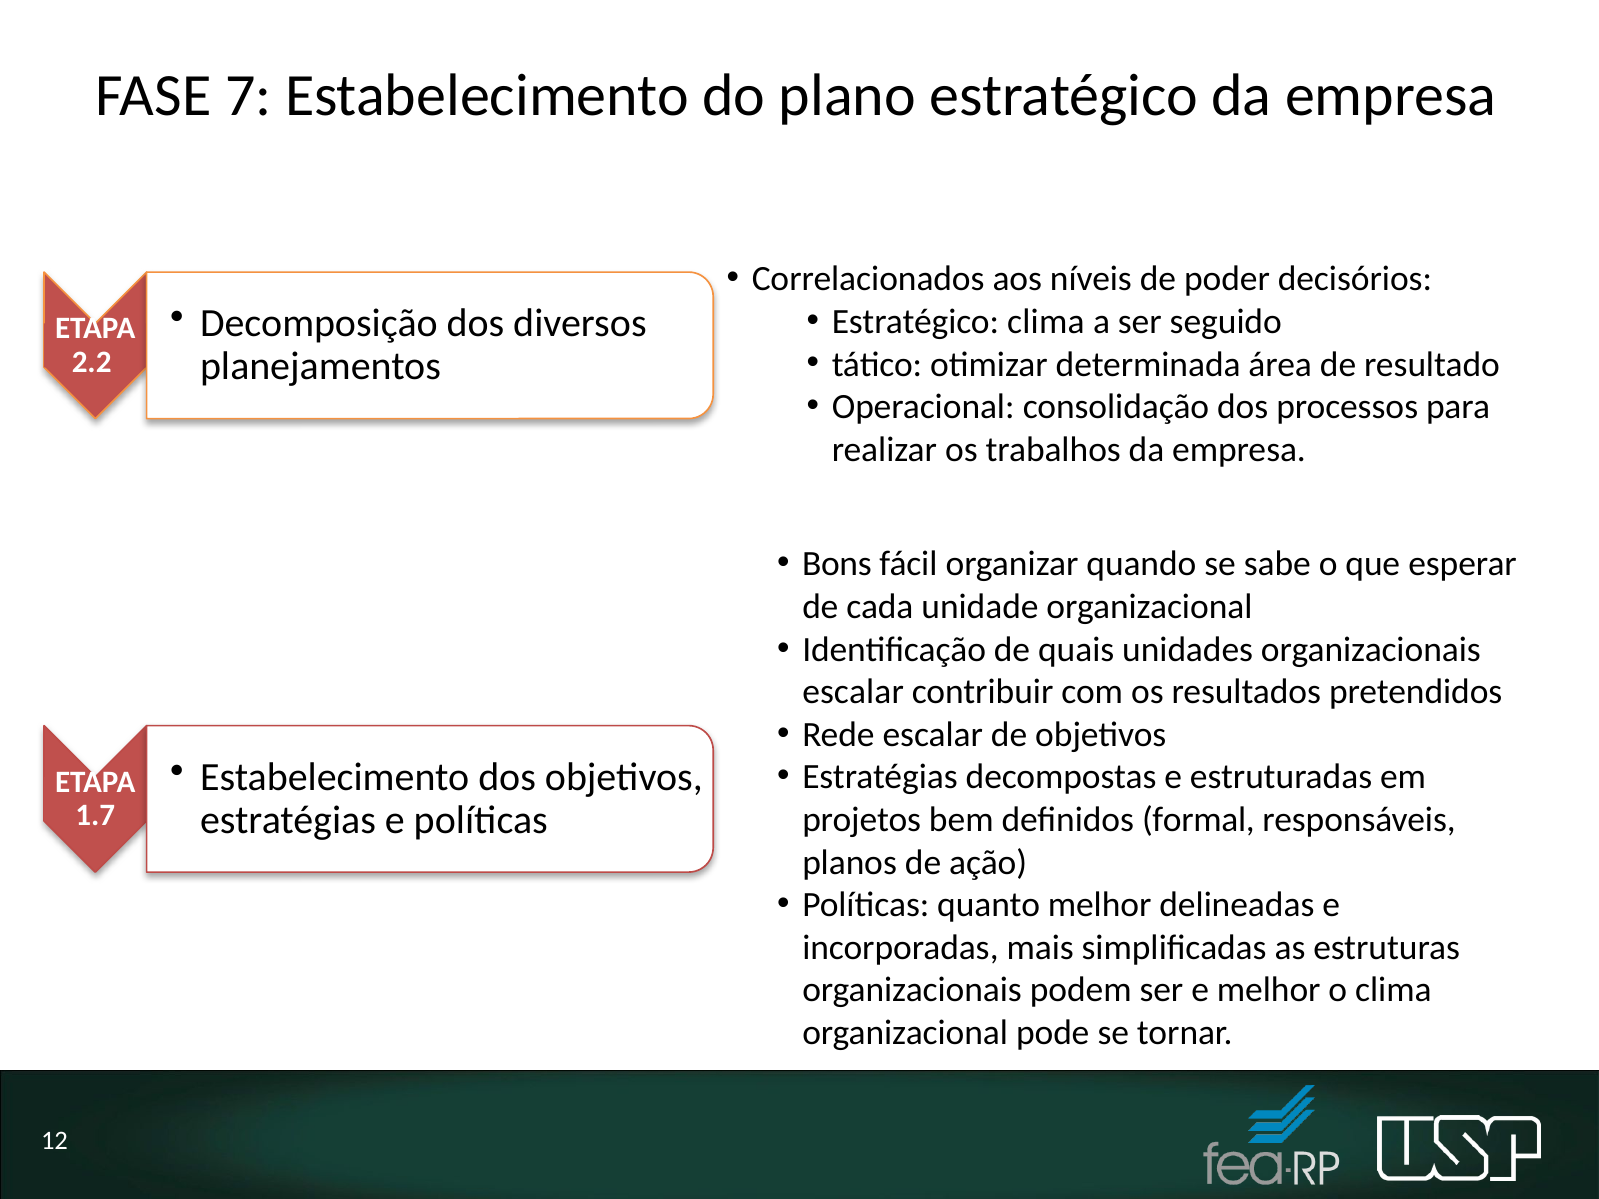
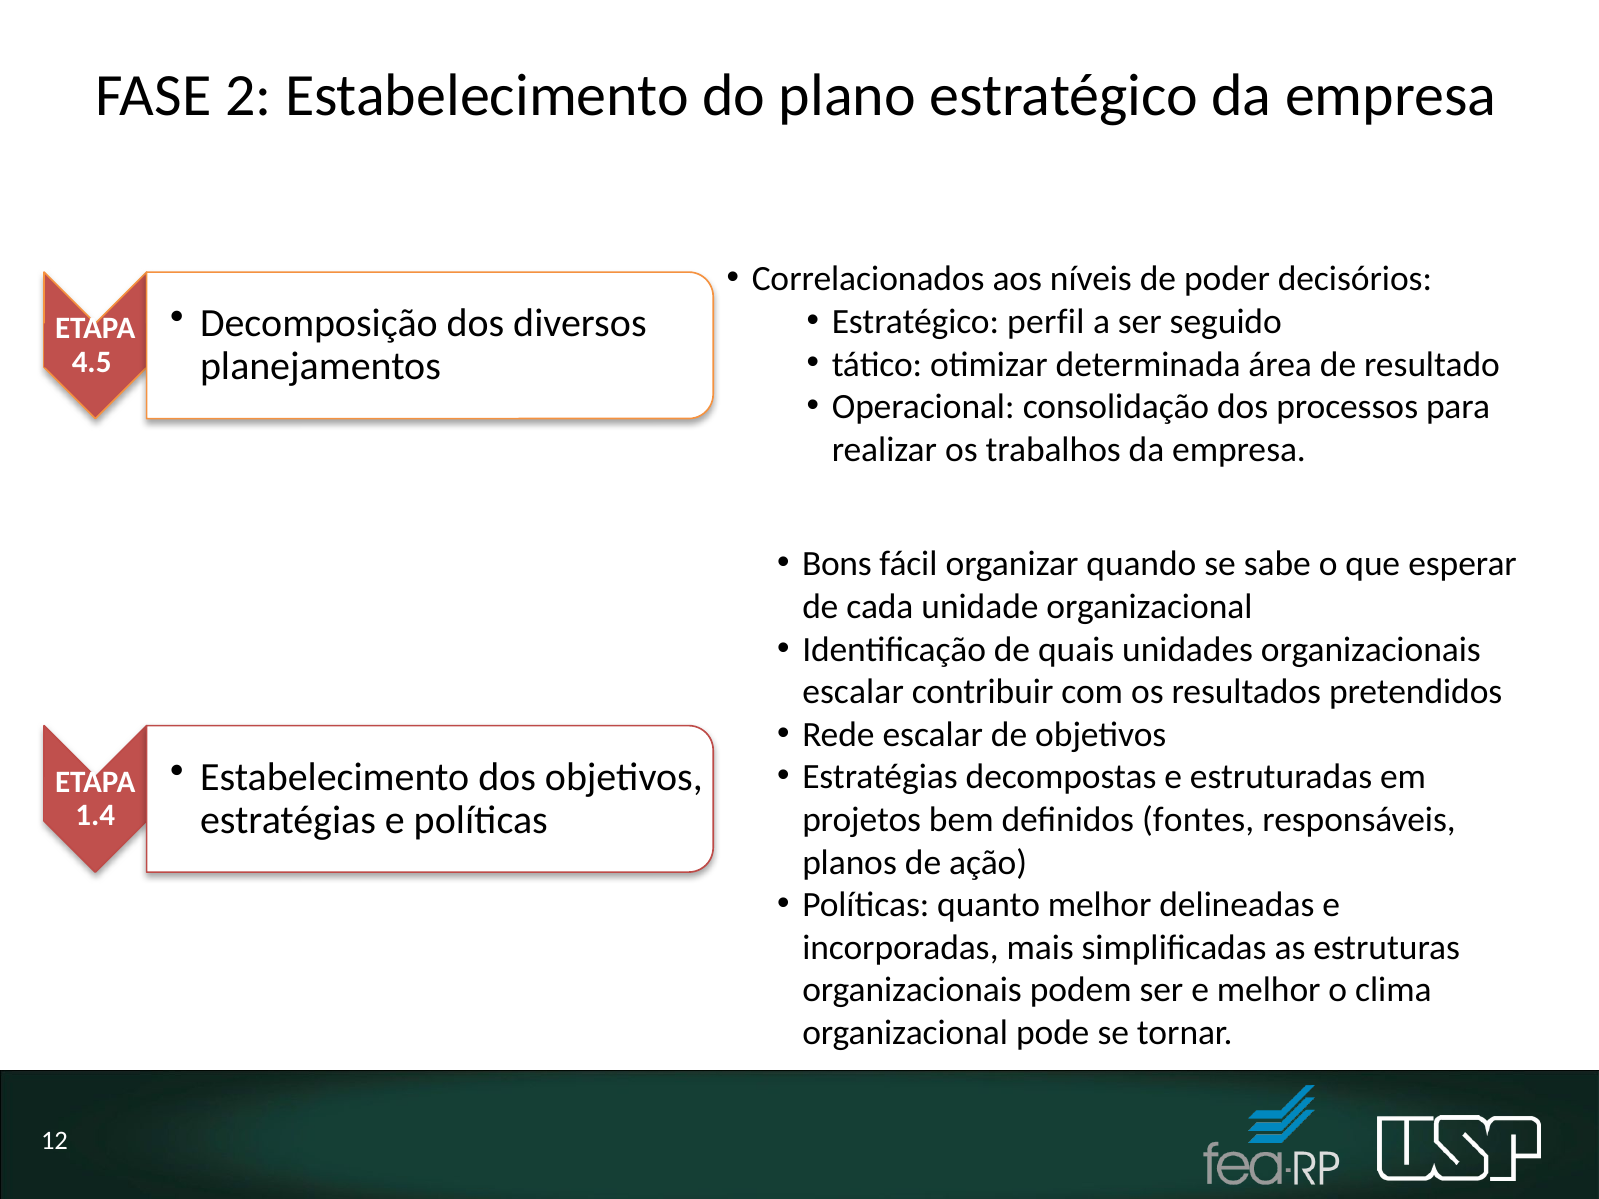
7: 7 -> 2
Estratégico clima: clima -> perfil
2.2: 2.2 -> 4.5
1.7: 1.7 -> 1.4
formal: formal -> fontes
